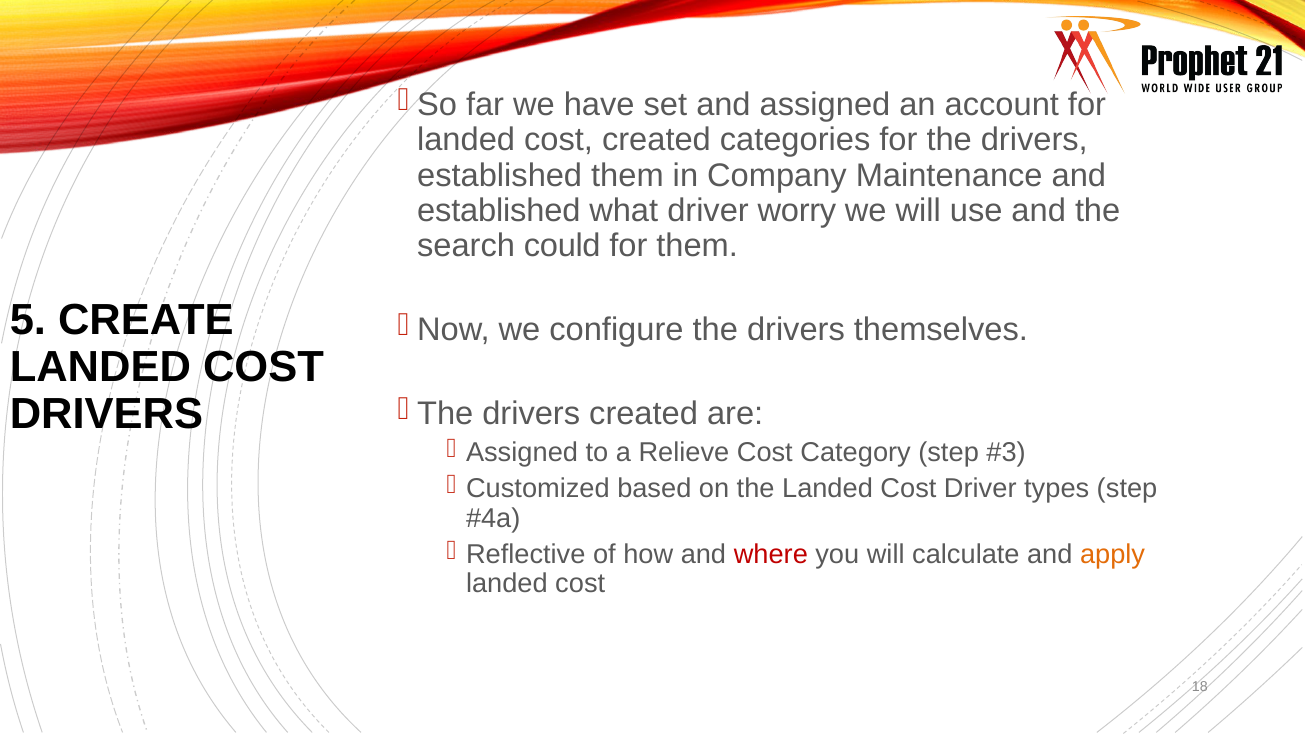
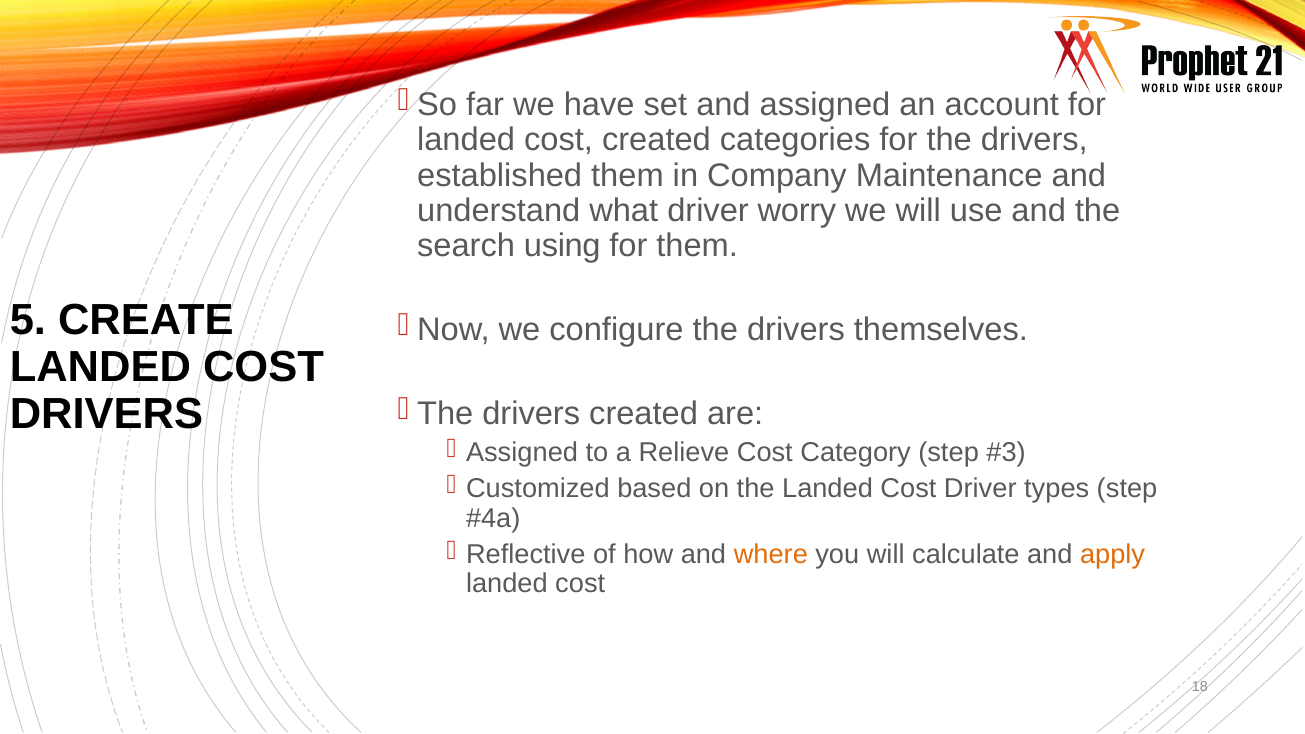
established at (499, 210): established -> understand
could: could -> using
where colour: red -> orange
